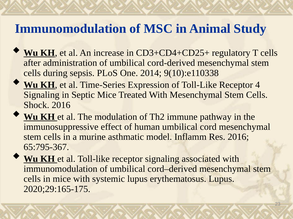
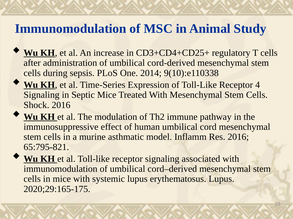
65:795-367: 65:795-367 -> 65:795-821
